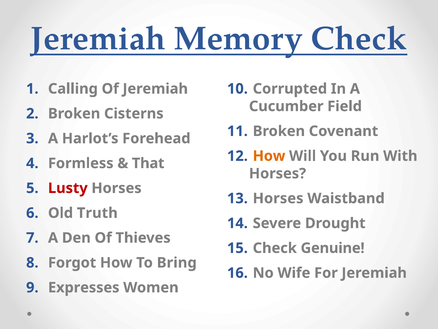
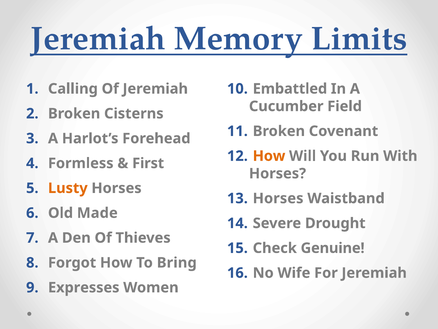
Memory Check: Check -> Limits
Corrupted: Corrupted -> Embattled
That: That -> First
Lusty colour: red -> orange
Truth: Truth -> Made
